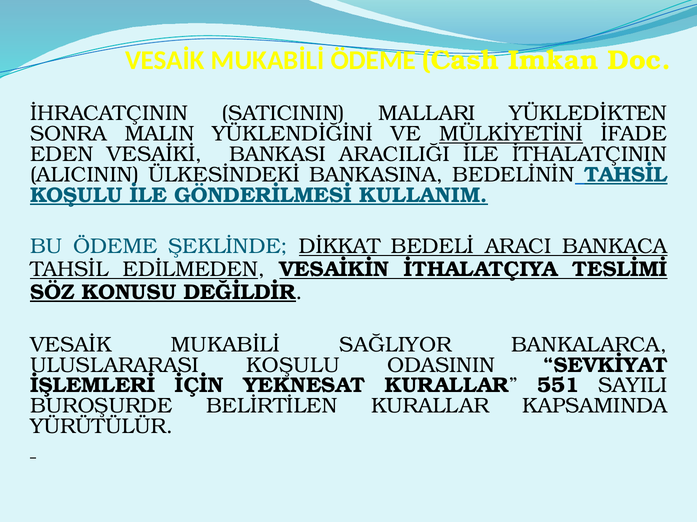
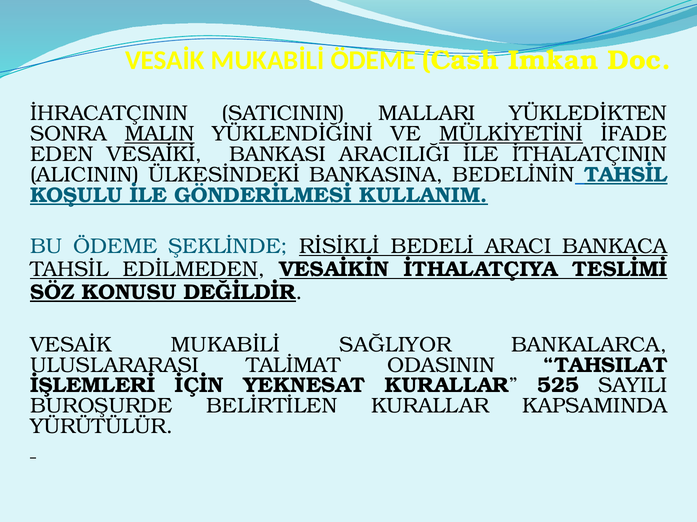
MALIN underline: none -> present
DİKKAT: DİKKAT -> RİSİKLİ
ULUSLARARASI KOŞULU: KOŞULU -> TALİMAT
SEVKİYAT: SEVKİYAT -> TAHSILAT
551: 551 -> 525
